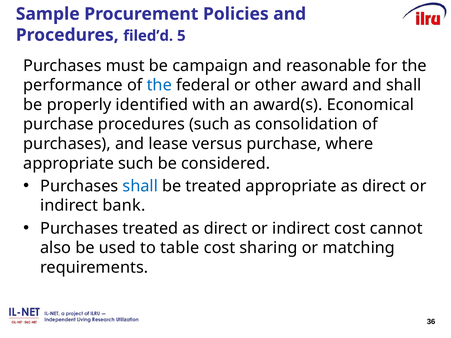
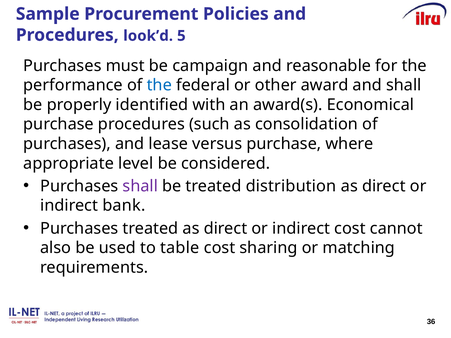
filed’d: filed’d -> look’d
appropriate such: such -> level
shall at (140, 186) colour: blue -> purple
treated appropriate: appropriate -> distribution
